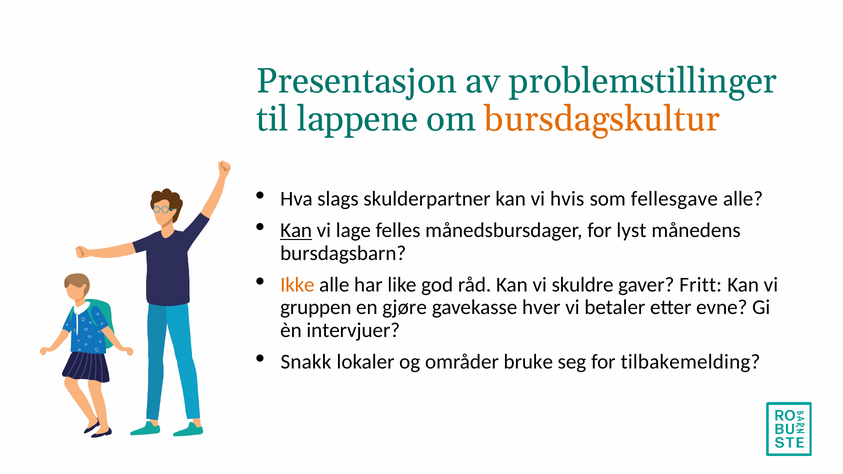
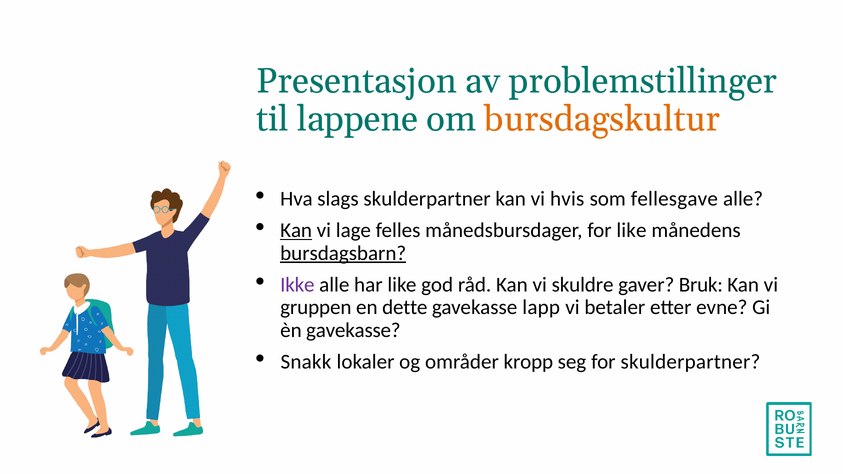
for lyst: lyst -> like
bursdagsbarn underline: none -> present
Ikke colour: orange -> purple
Fritt: Fritt -> Bruk
gjøre: gjøre -> dette
hver: hver -> lapp
èn intervjuer: intervjuer -> gavekasse
bruke: bruke -> kropp
for tilbakemelding: tilbakemelding -> skulderpartner
